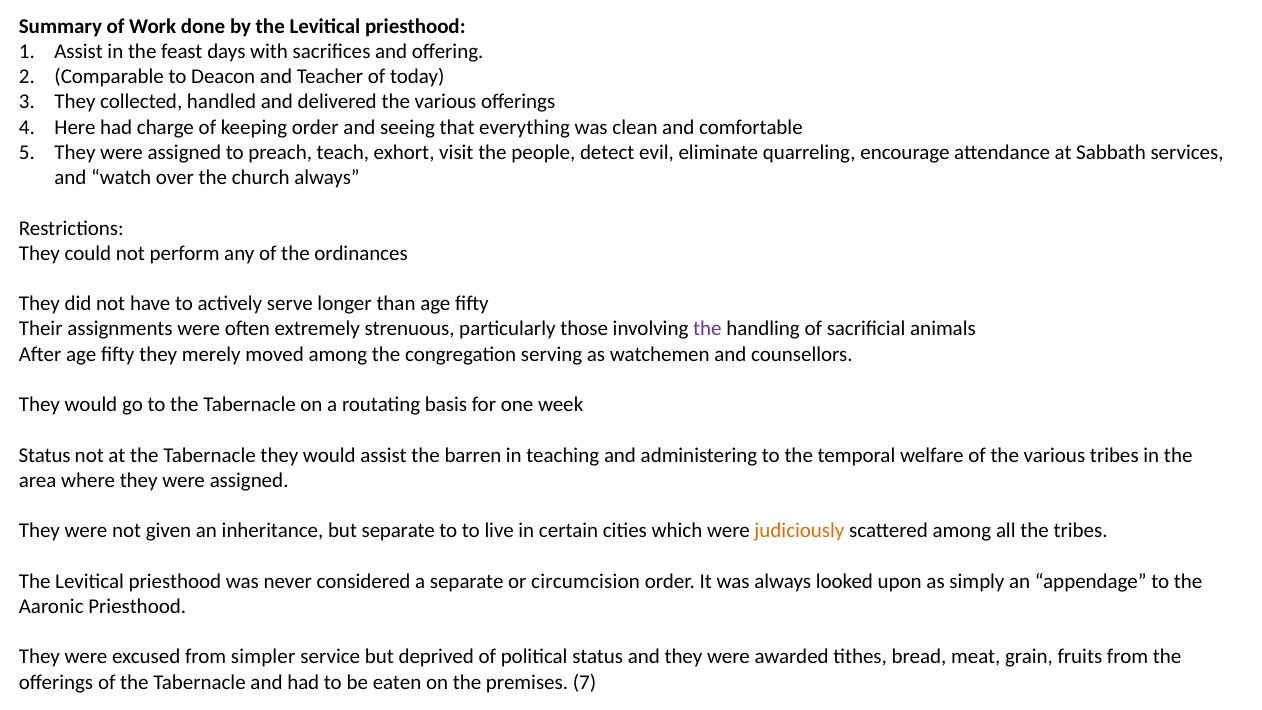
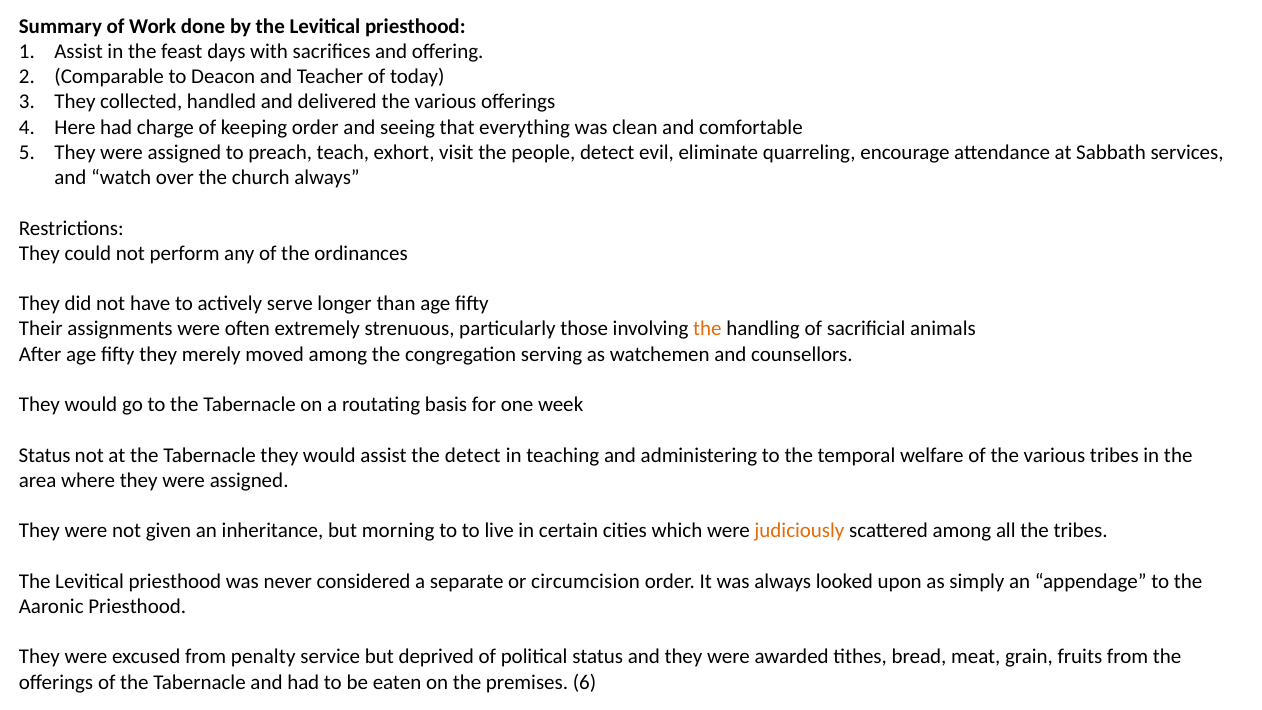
the at (707, 329) colour: purple -> orange
the barren: barren -> detect
but separate: separate -> morning
simpler: simpler -> penalty
7: 7 -> 6
